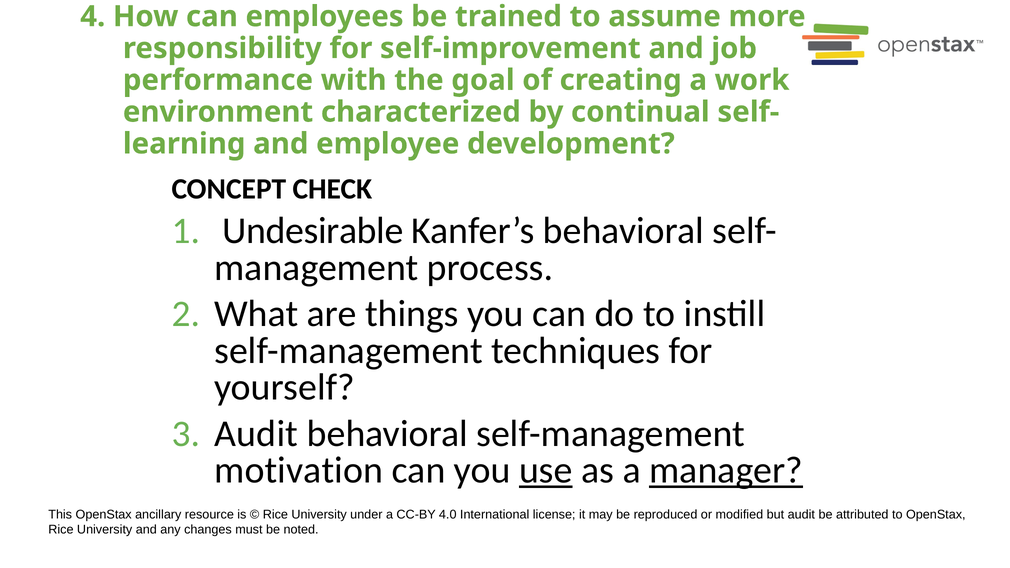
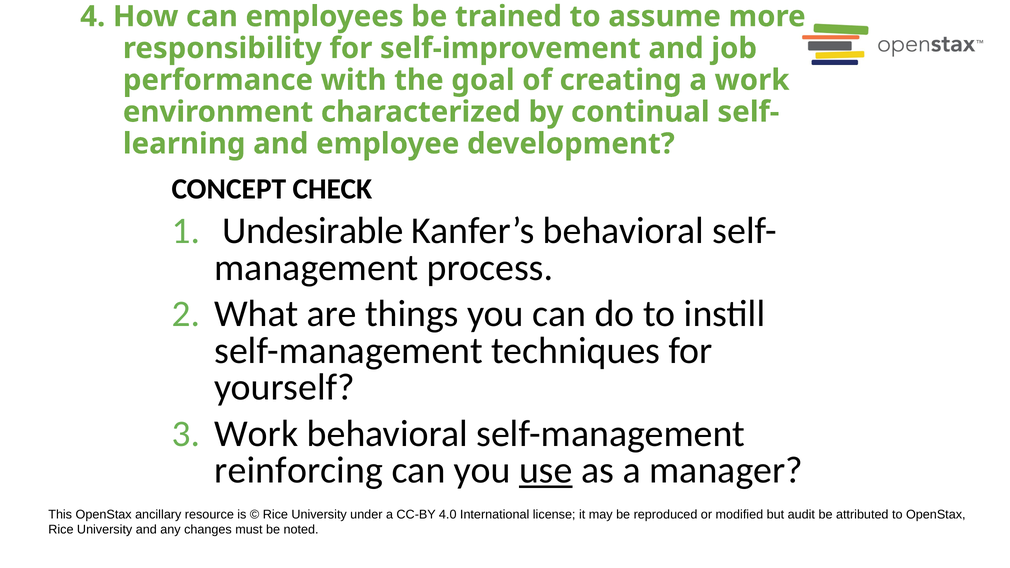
Audit at (256, 434): Audit -> Work
motivation: motivation -> reinforcing
manager underline: present -> none
